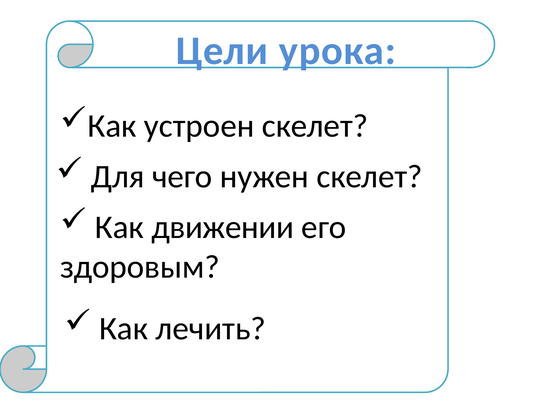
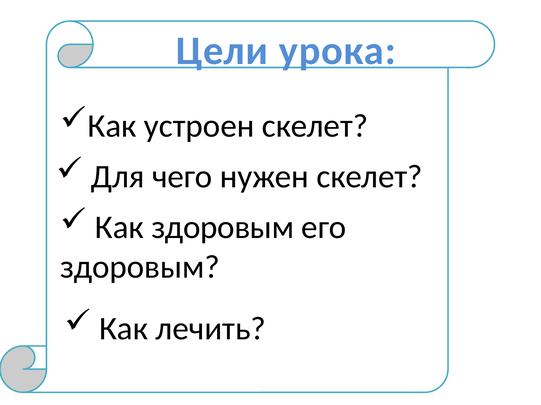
Как движении: движении -> здоровым
